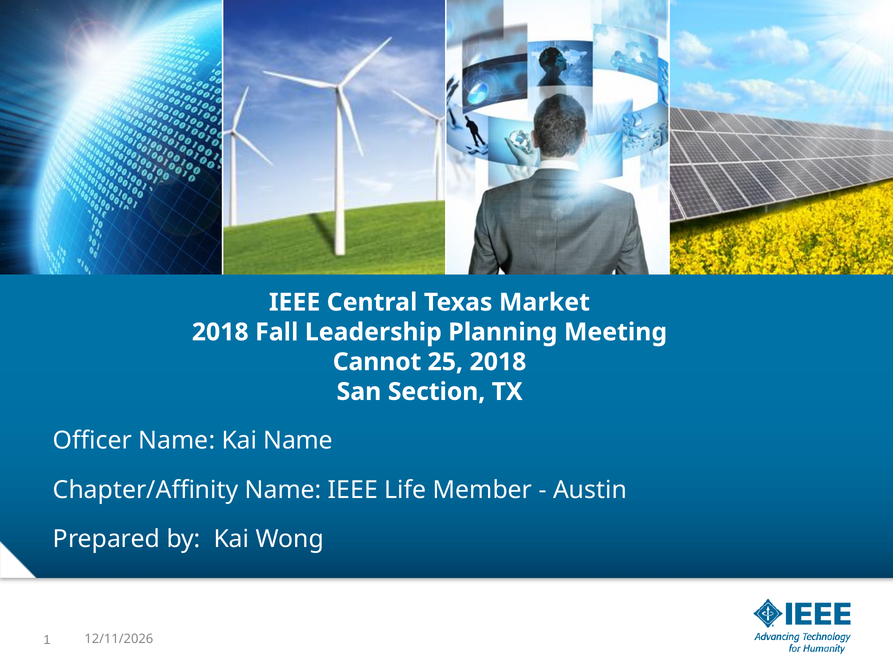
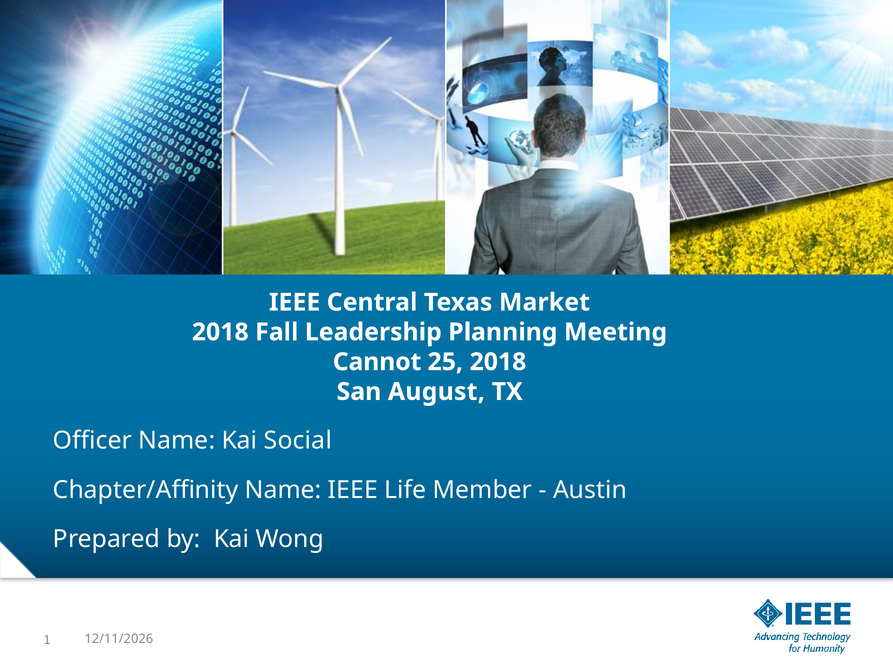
Section: Section -> August
Kai Name: Name -> Social
